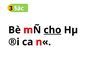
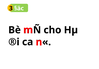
cho underline: present -> none
